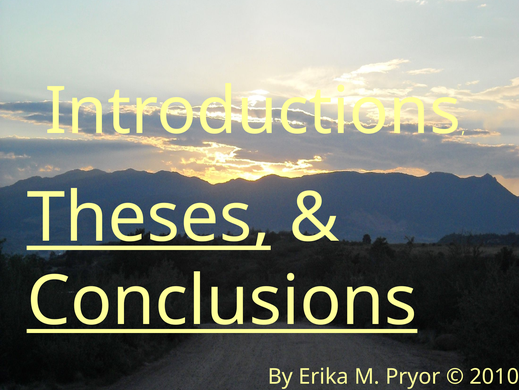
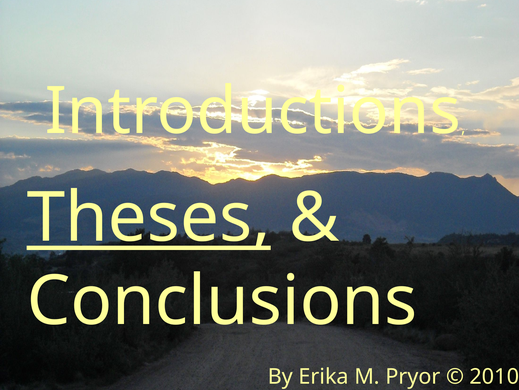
Conclusions underline: present -> none
